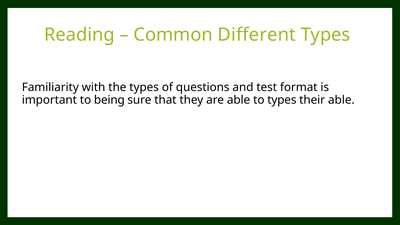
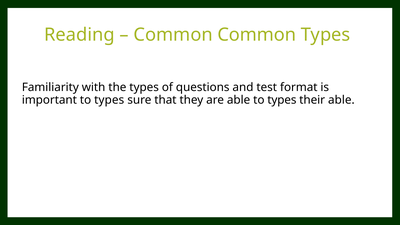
Common Different: Different -> Common
important to being: being -> types
